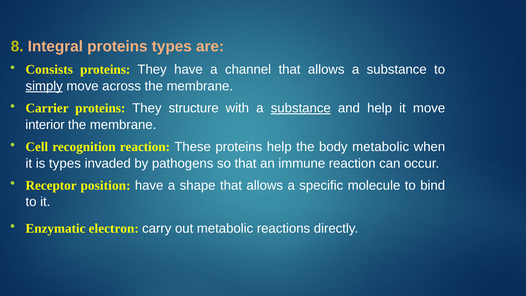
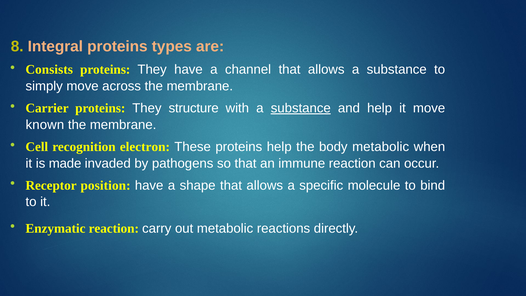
simply underline: present -> none
interior: interior -> known
recognition reaction: reaction -> electron
is types: types -> made
Enzymatic electron: electron -> reaction
